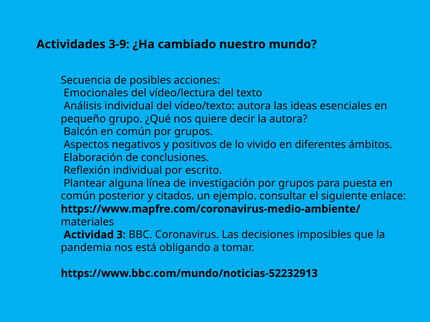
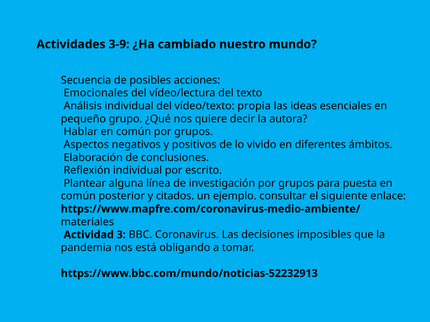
vídeo/texto autora: autora -> propia
Balcón: Balcón -> Hablar
